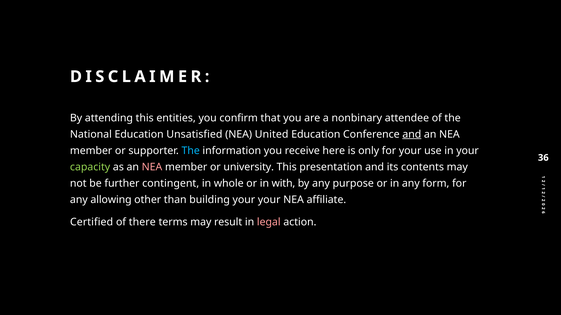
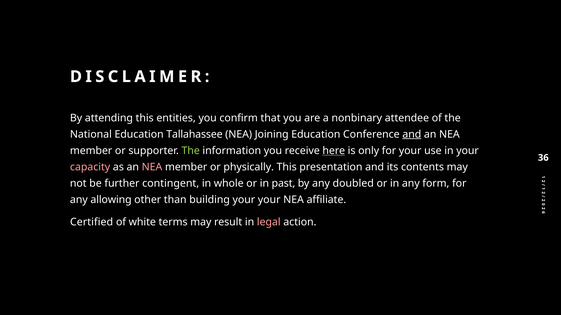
Unsatisfied: Unsatisfied -> Tallahassee
United: United -> Joining
The at (191, 151) colour: light blue -> light green
here underline: none -> present
capacity colour: light green -> pink
university: university -> physically
with: with -> past
purpose: purpose -> doubled
there: there -> white
